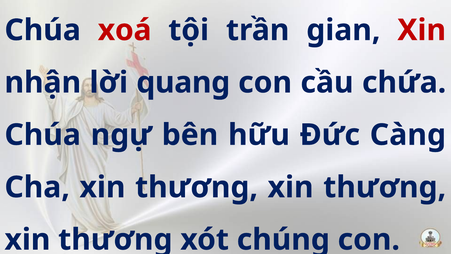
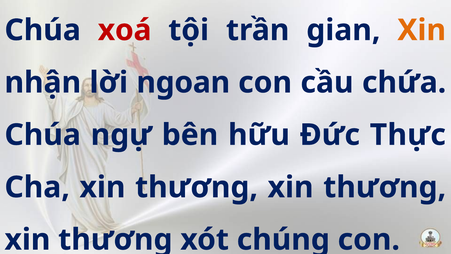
Xin at (422, 30) colour: red -> orange
quang: quang -> ngoan
Càng: Càng -> Thực
